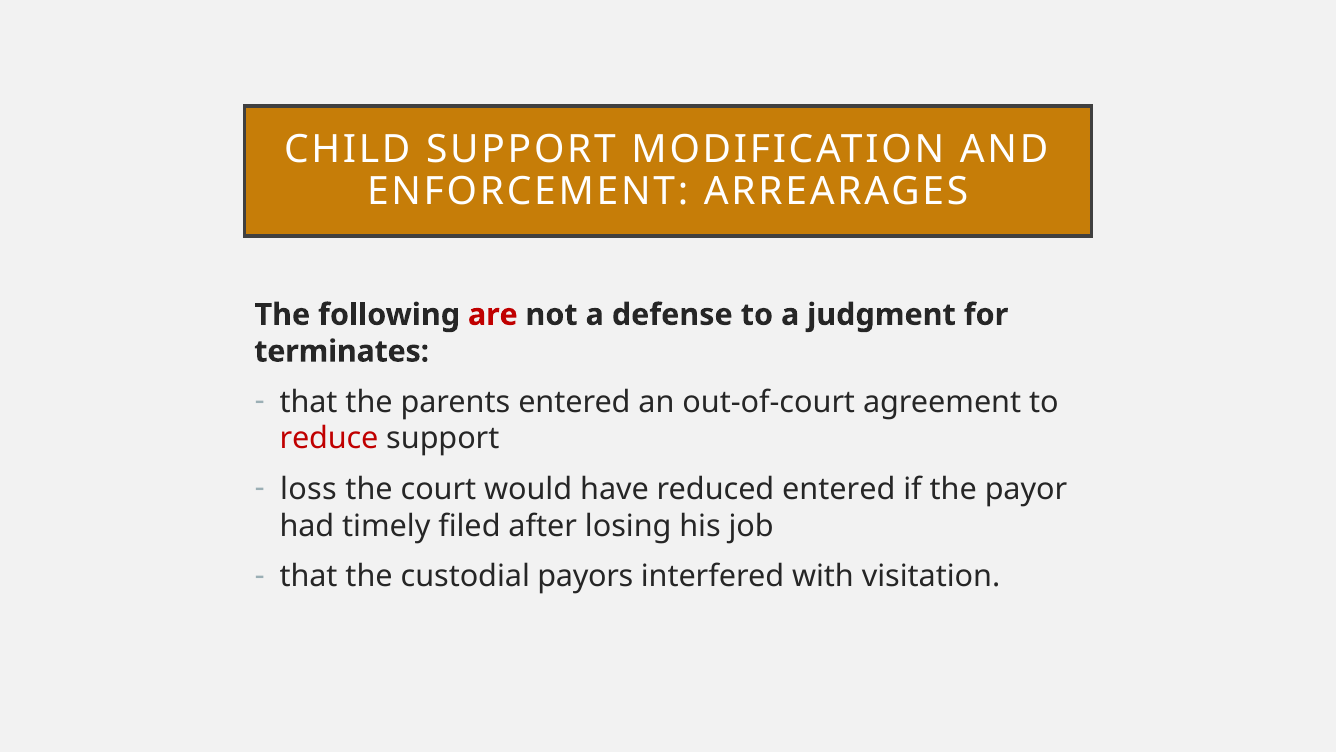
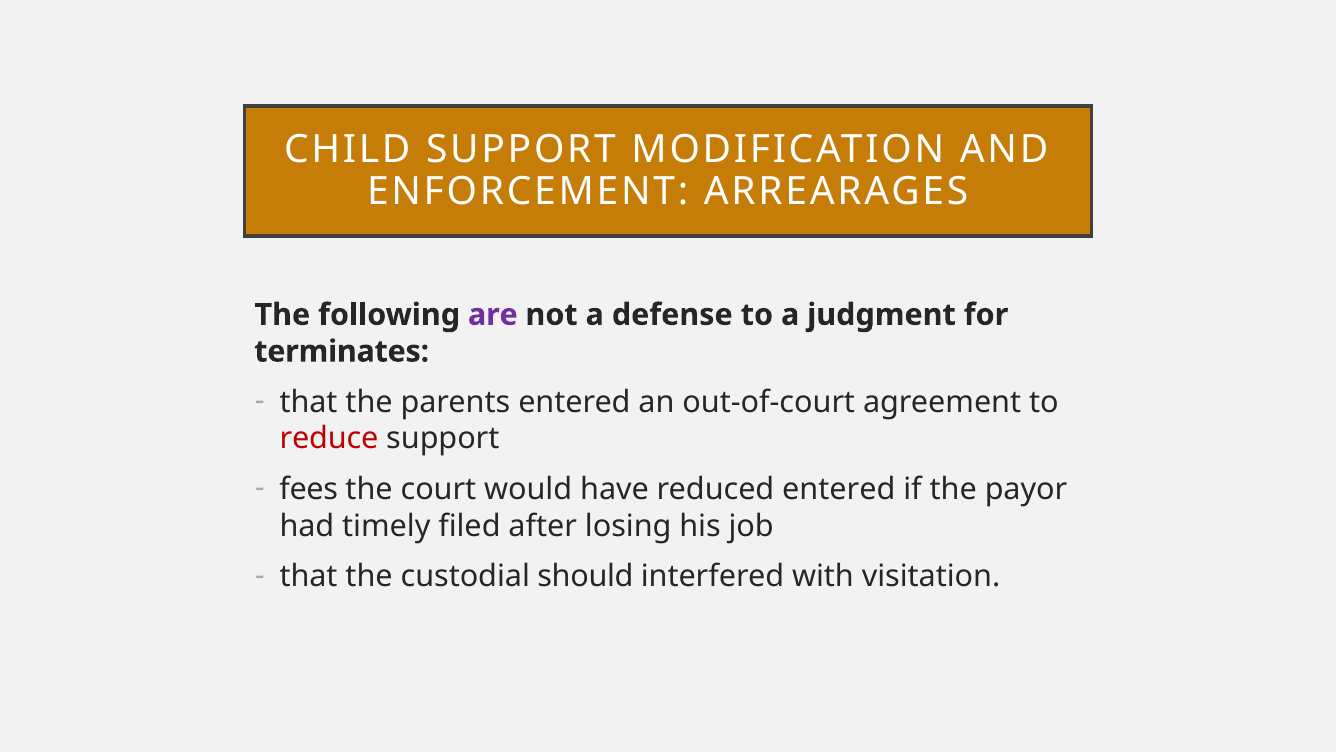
are colour: red -> purple
loss: loss -> fees
payors: payors -> should
